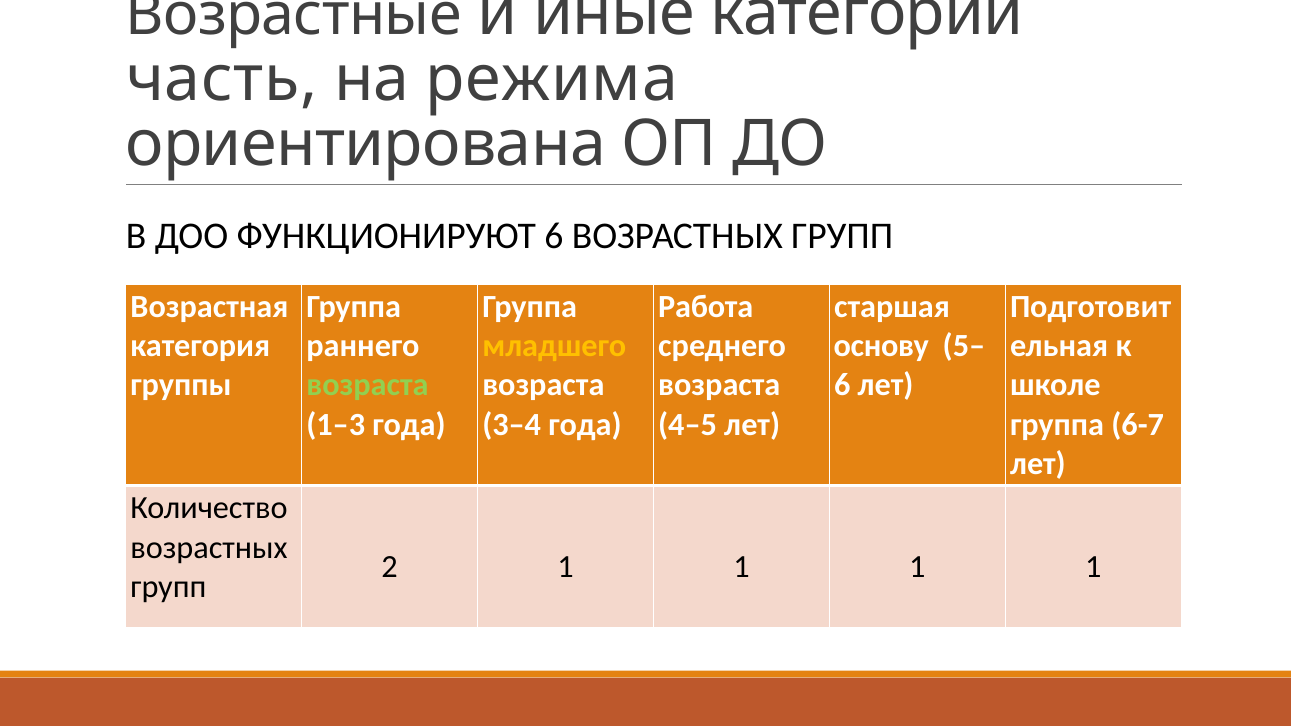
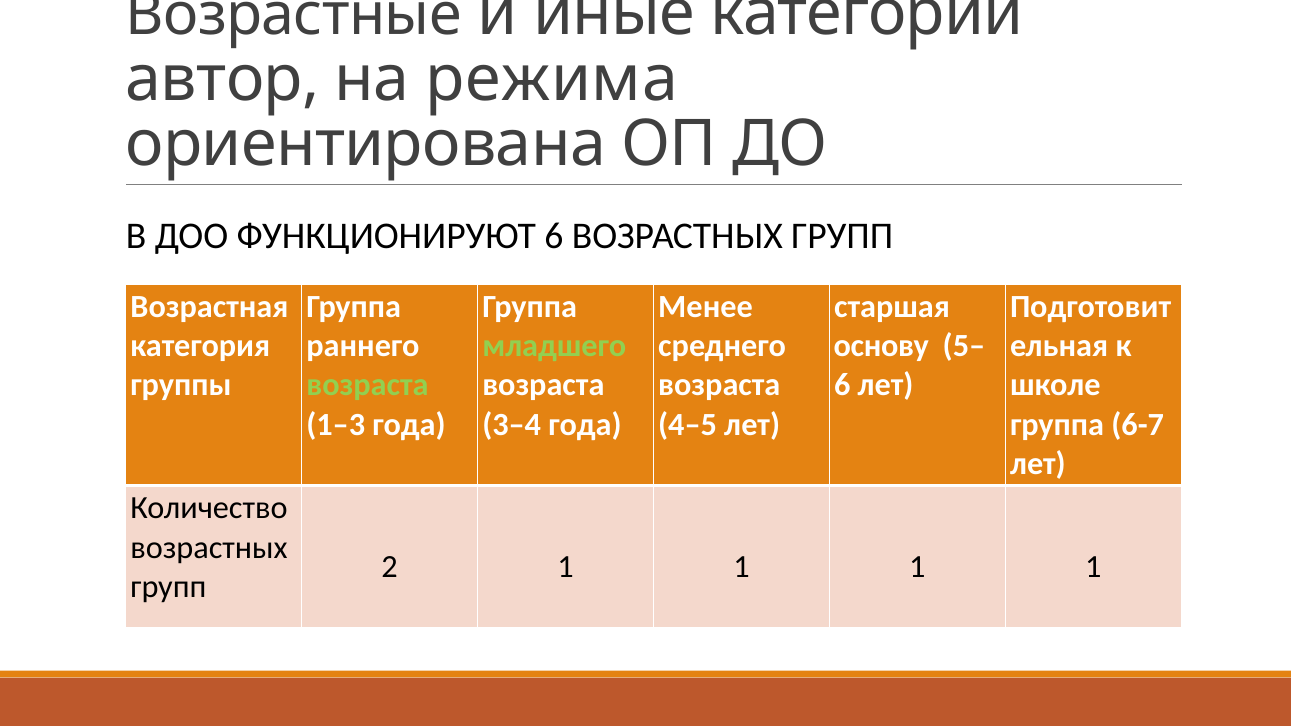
часть: часть -> автор
Работа: Работа -> Менее
младшего colour: yellow -> light green
